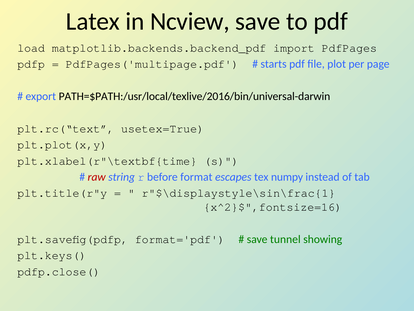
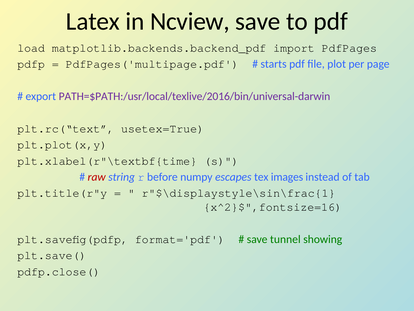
PATH=$PATH:/usr/local/texlive/2016/bin/universal-darwin colour: black -> purple
format: format -> numpy
numpy: numpy -> images
plt.keys(: plt.keys( -> plt.save(
